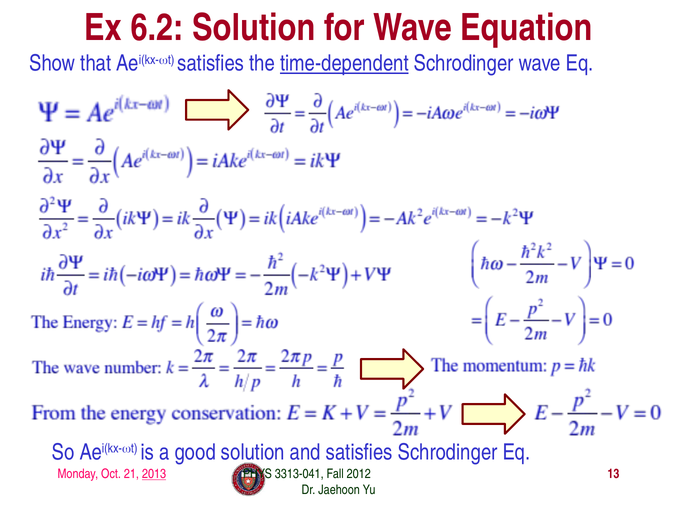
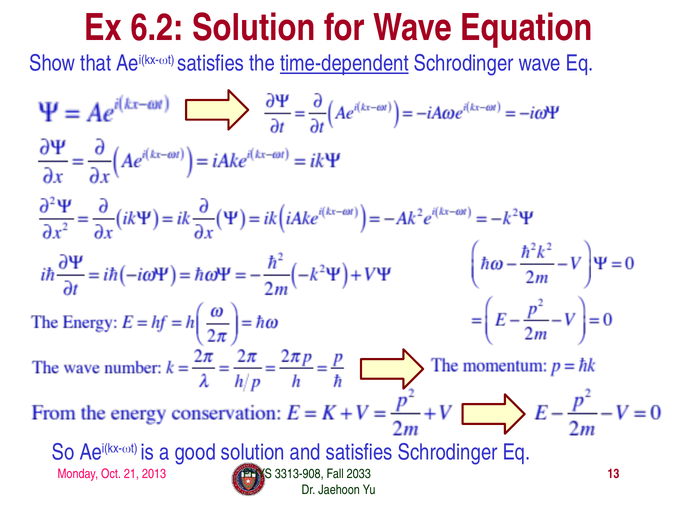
2013 underline: present -> none
3313-041: 3313-041 -> 3313-908
2012: 2012 -> 2033
